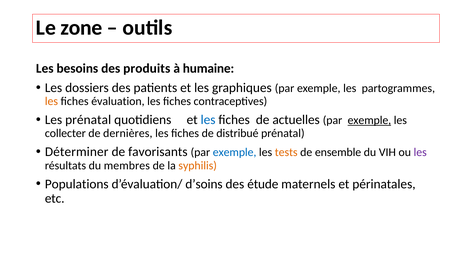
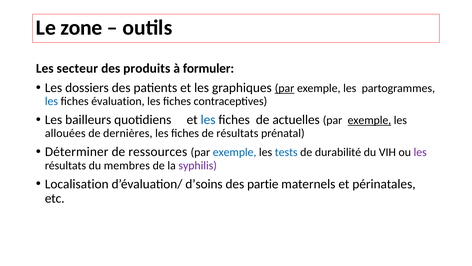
besoins: besoins -> secteur
humaine: humaine -> formuler
par at (285, 88) underline: none -> present
les at (51, 101) colour: orange -> blue
Les prénatal: prénatal -> bailleurs
collecter: collecter -> allouées
de distribué: distribué -> résultats
favorisants: favorisants -> ressources
tests colour: orange -> blue
ensemble: ensemble -> durabilité
syphilis colour: orange -> purple
Populations: Populations -> Localisation
étude: étude -> partie
